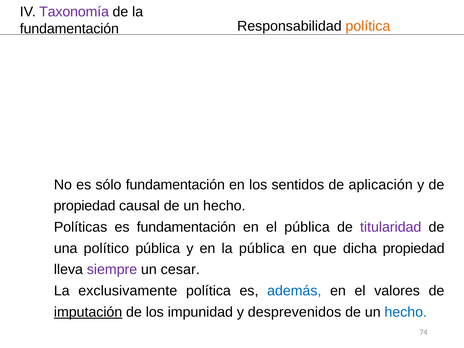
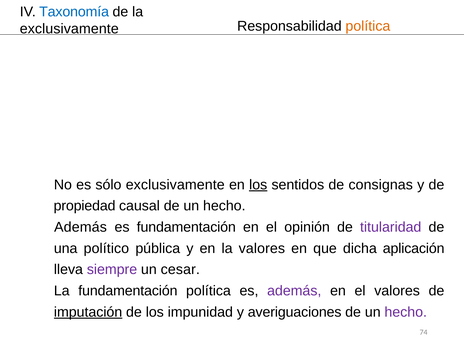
Taxonomía colour: purple -> blue
fundamentación at (69, 29): fundamentación -> exclusivamente
sólo fundamentación: fundamentación -> exclusivamente
los at (258, 185) underline: none -> present
aplicación: aplicación -> consignas
Políticas at (81, 227): Políticas -> Además
el pública: pública -> opinión
la pública: pública -> valores
dicha propiedad: propiedad -> aplicación
La exclusivamente: exclusivamente -> fundamentación
además at (294, 291) colour: blue -> purple
desprevenidos: desprevenidos -> averiguaciones
hecho at (406, 312) colour: blue -> purple
